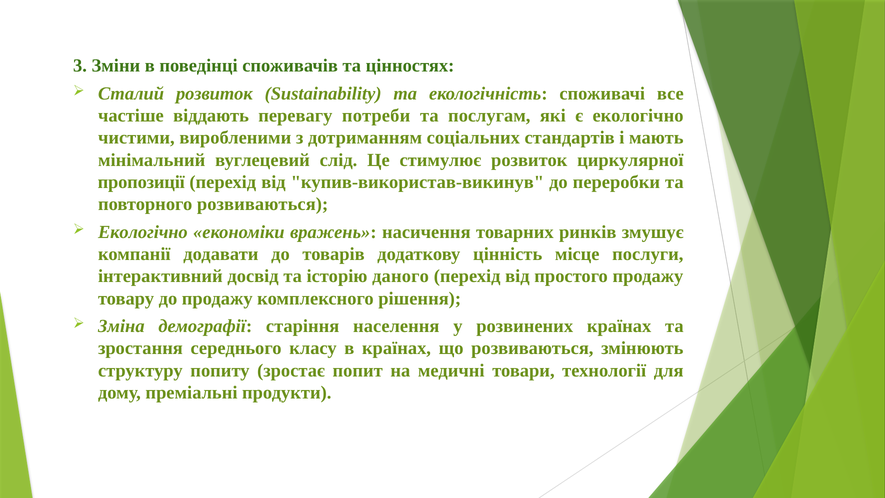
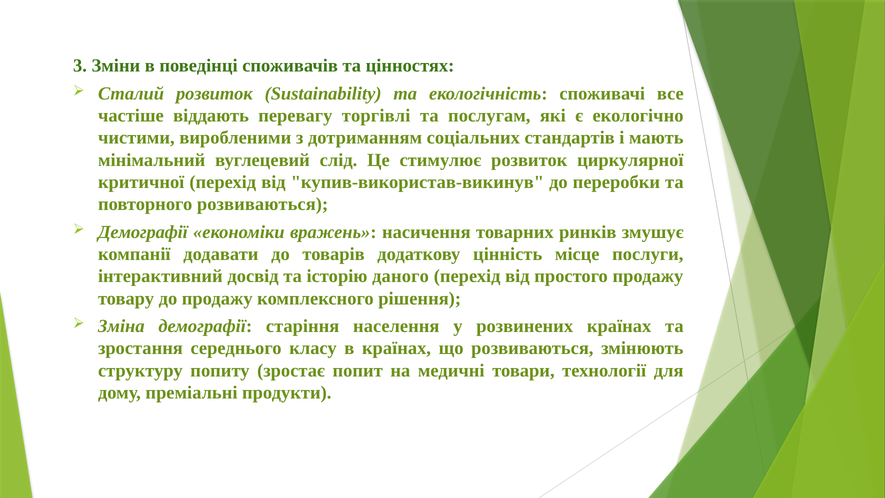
потреби: потреби -> торгівлі
пропозиції: пропозиції -> критичної
Екологічно at (143, 232): Екологічно -> Демографії
